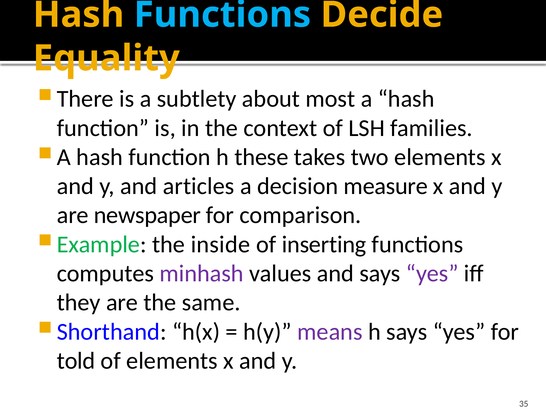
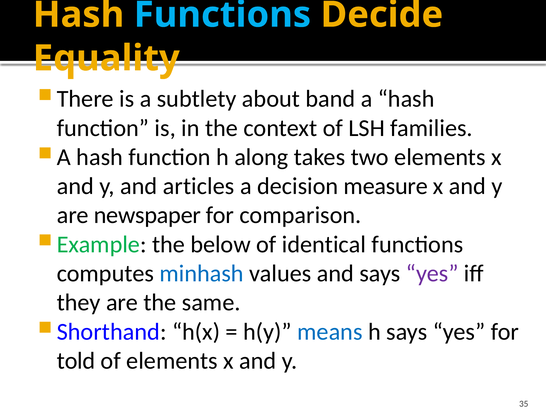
most: most -> band
these: these -> along
inside: inside -> below
inserting: inserting -> identical
minhash colour: purple -> blue
means colour: purple -> blue
